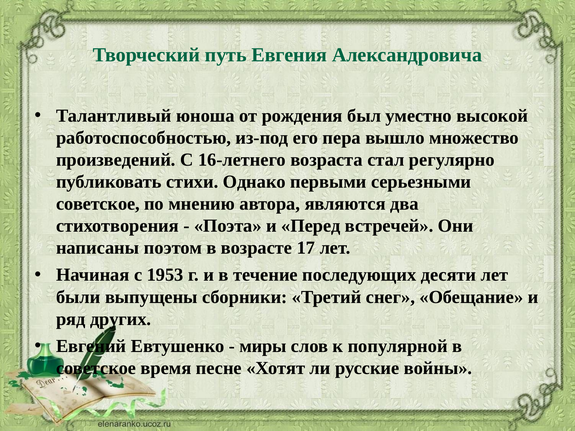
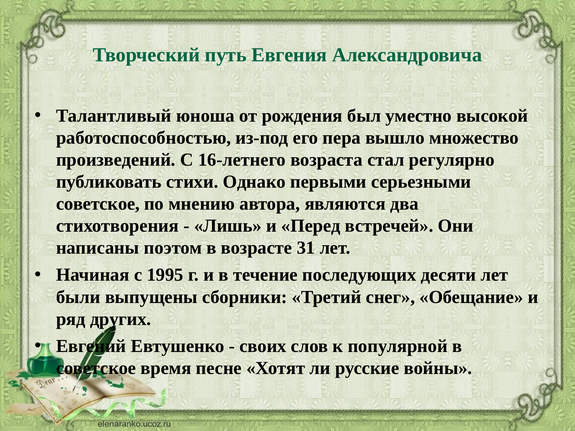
Поэта: Поэта -> Лишь
17: 17 -> 31
1953: 1953 -> 1995
миры: миры -> своих
